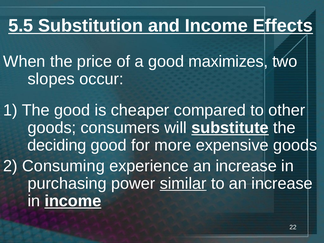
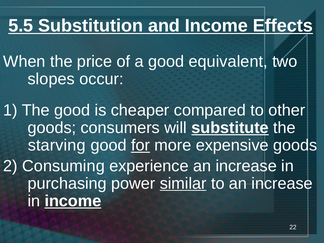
maximizes: maximizes -> equivalent
deciding: deciding -> starving
for underline: none -> present
